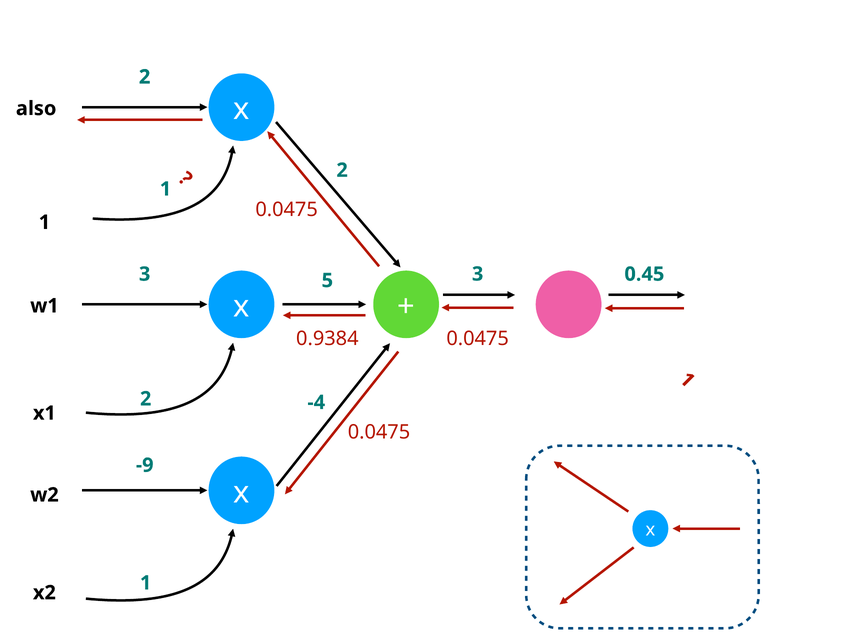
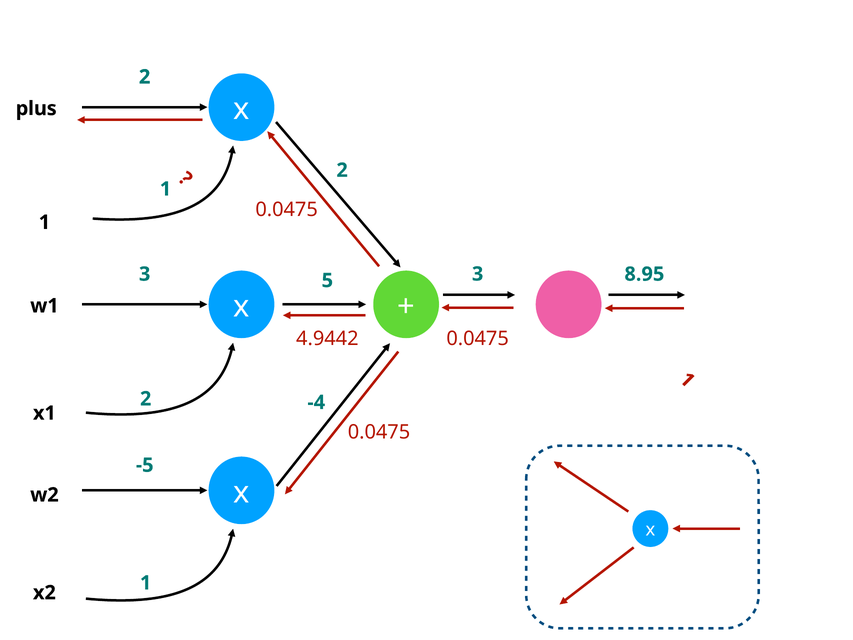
also: also -> plus
0.45: 0.45 -> 8.95
0.9384: 0.9384 -> 4.9442
-9: -9 -> -5
